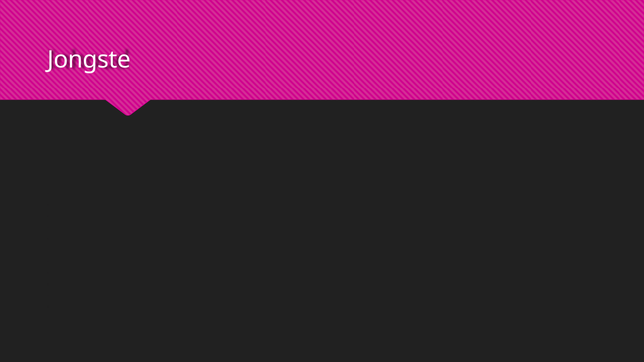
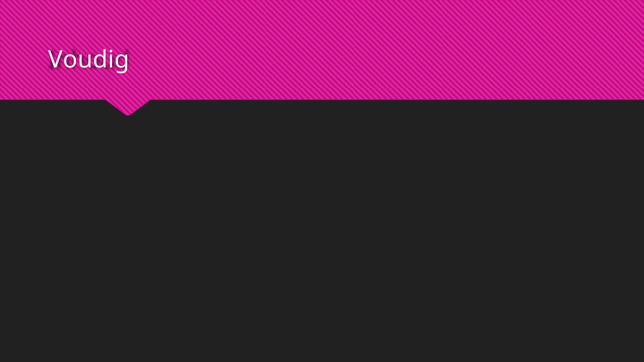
Jongste: Jongste -> Voudig
